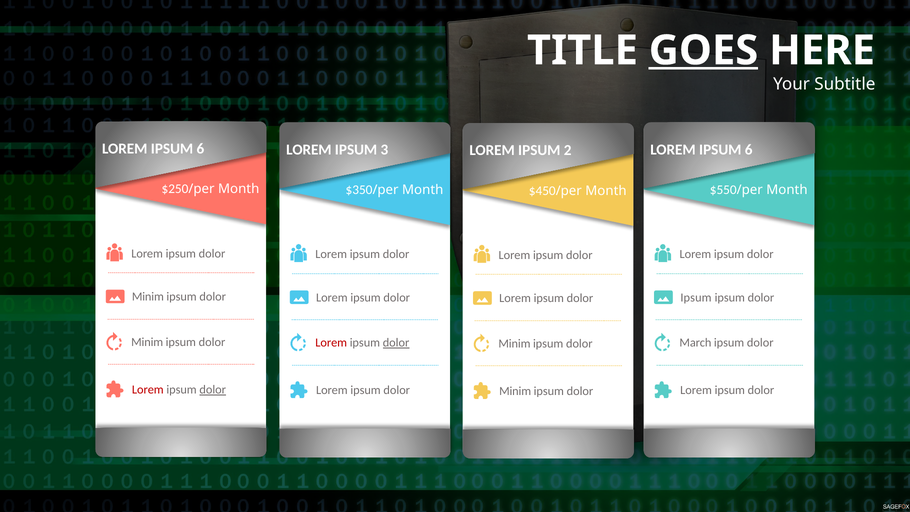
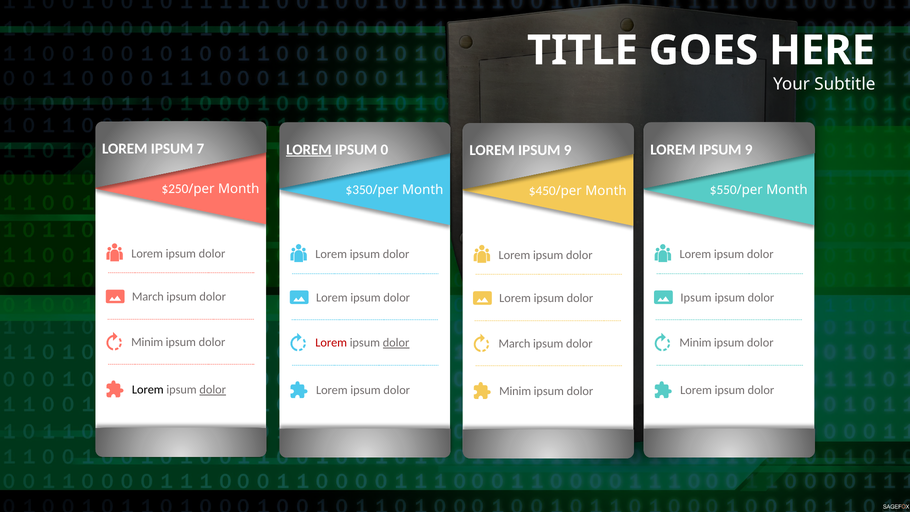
GOES underline: present -> none
6 at (200, 149): 6 -> 7
LOREM at (309, 150) underline: none -> present
3: 3 -> 0
6 at (749, 150): 6 -> 9
2 at (568, 150): 2 -> 9
Minim at (148, 297): Minim -> March
March at (695, 343): March -> Minim
Minim at (514, 343): Minim -> March
Lorem at (148, 390) colour: red -> black
